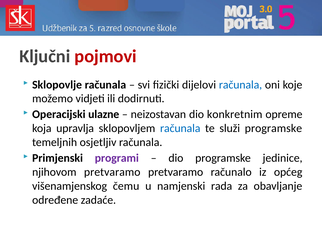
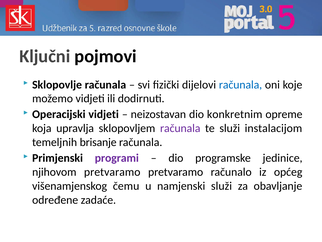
pojmovi colour: red -> black
Operacijski ulazne: ulazne -> vidjeti
računala at (180, 128) colour: blue -> purple
služi programske: programske -> instalacijom
osjetljiv: osjetljiv -> brisanje
namjenski rada: rada -> služi
